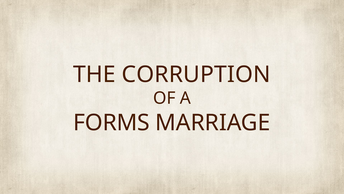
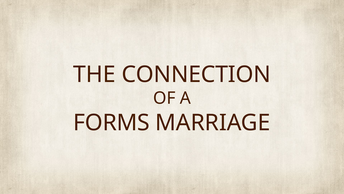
CORRUPTION: CORRUPTION -> CONNECTION
